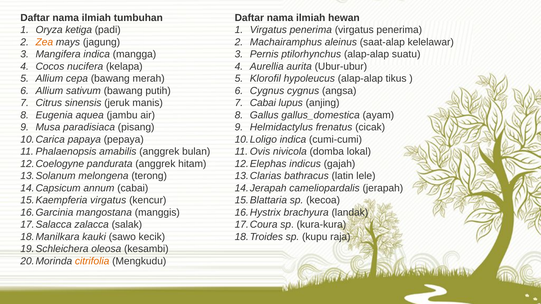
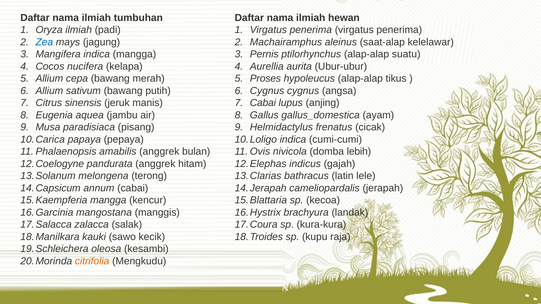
Oryza ketiga: ketiga -> ilmiah
Zea colour: orange -> blue
Klorofil: Klorofil -> Proses
lokal: lokal -> lebih
virgatus at (108, 200): virgatus -> mangga
